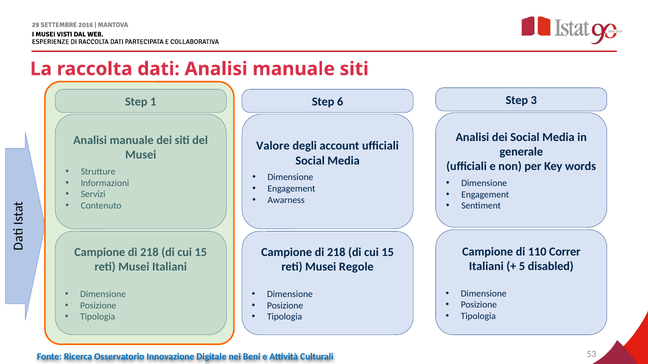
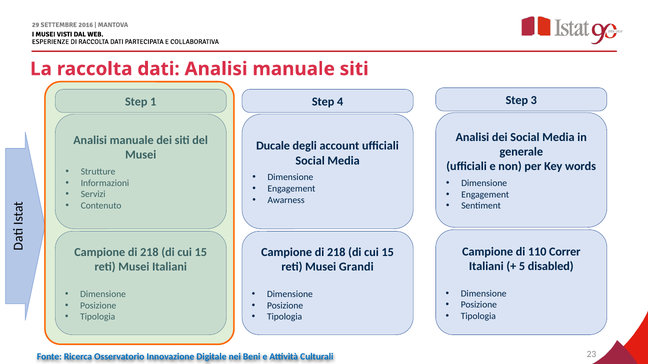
6: 6 -> 4
Valore: Valore -> Ducale
Regole: Regole -> Grandi
53: 53 -> 23
